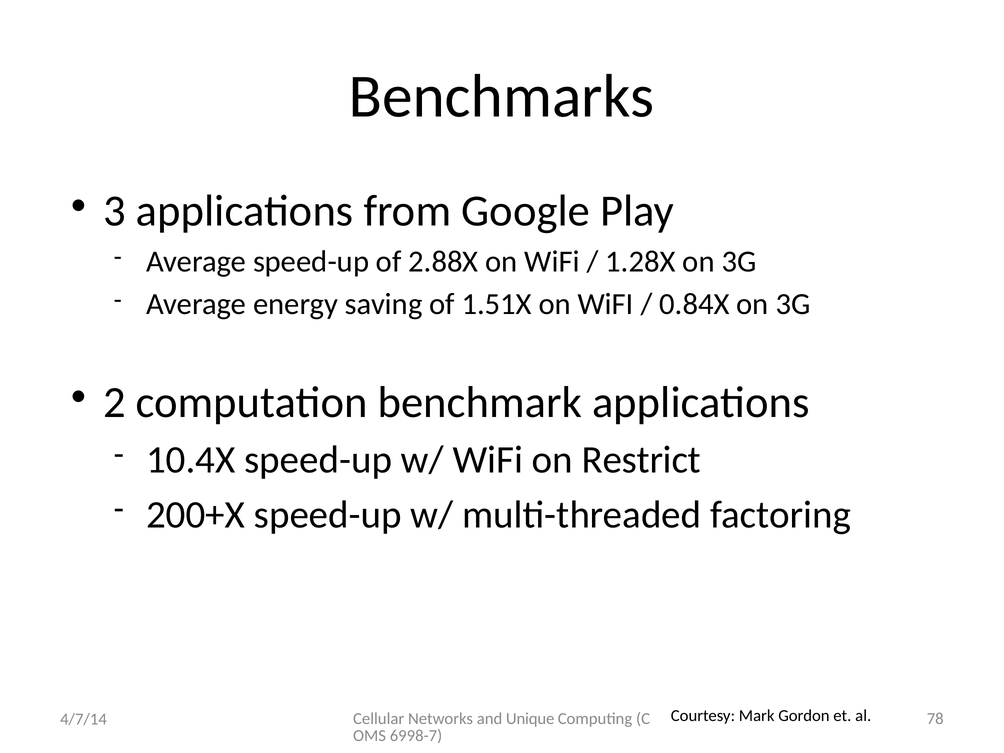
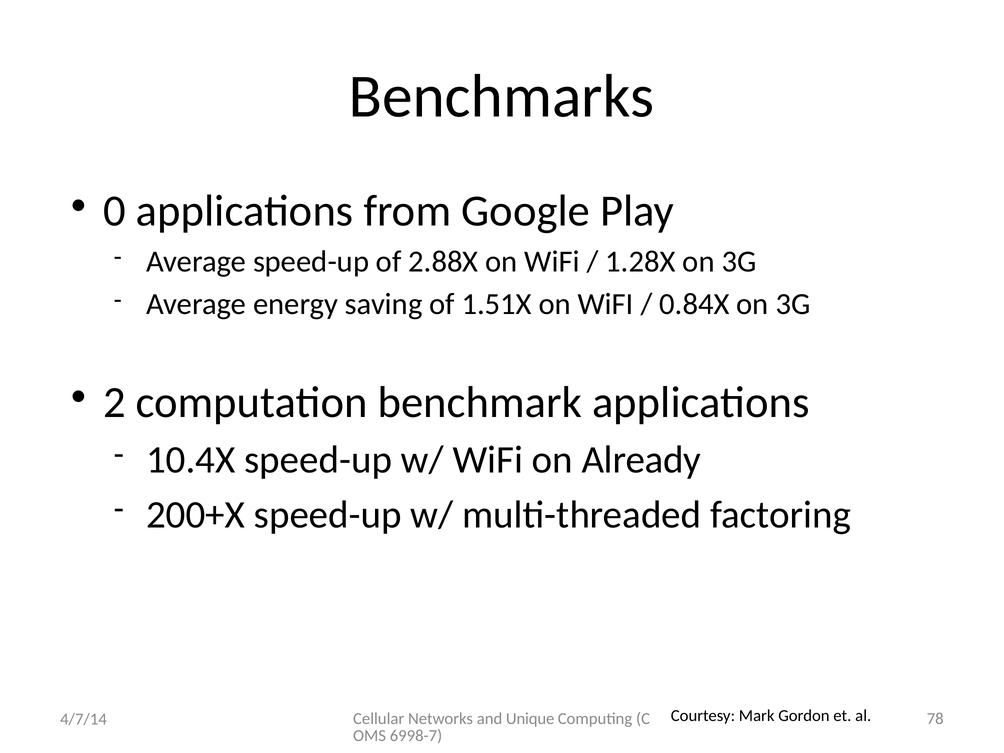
3: 3 -> 0
Restrict: Restrict -> Already
